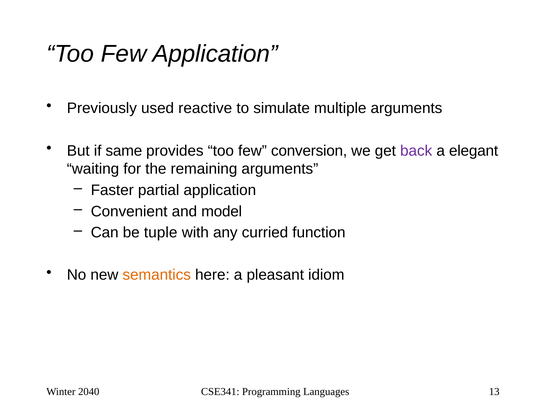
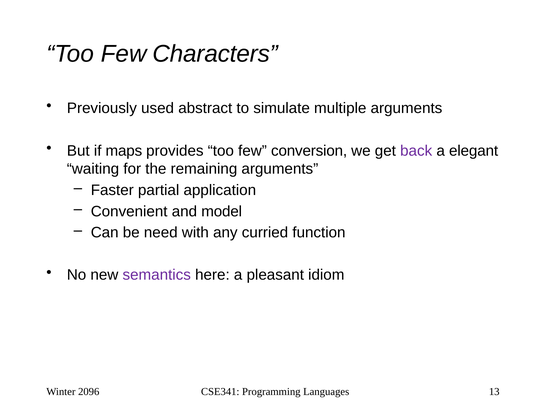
Few Application: Application -> Characters
reactive: reactive -> abstract
same: same -> maps
tuple: tuple -> need
semantics colour: orange -> purple
2040: 2040 -> 2096
